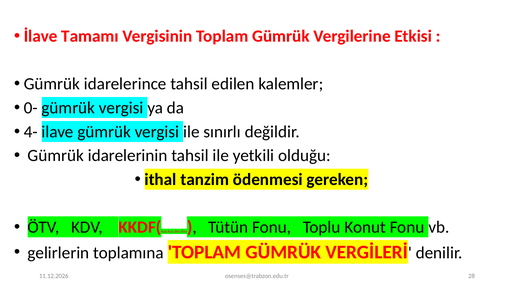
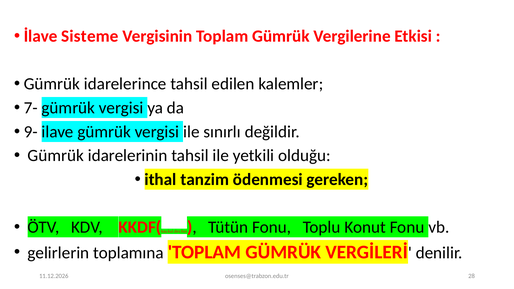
Tamamı: Tamamı -> Sisteme
0-: 0- -> 7-
4-: 4- -> 9-
